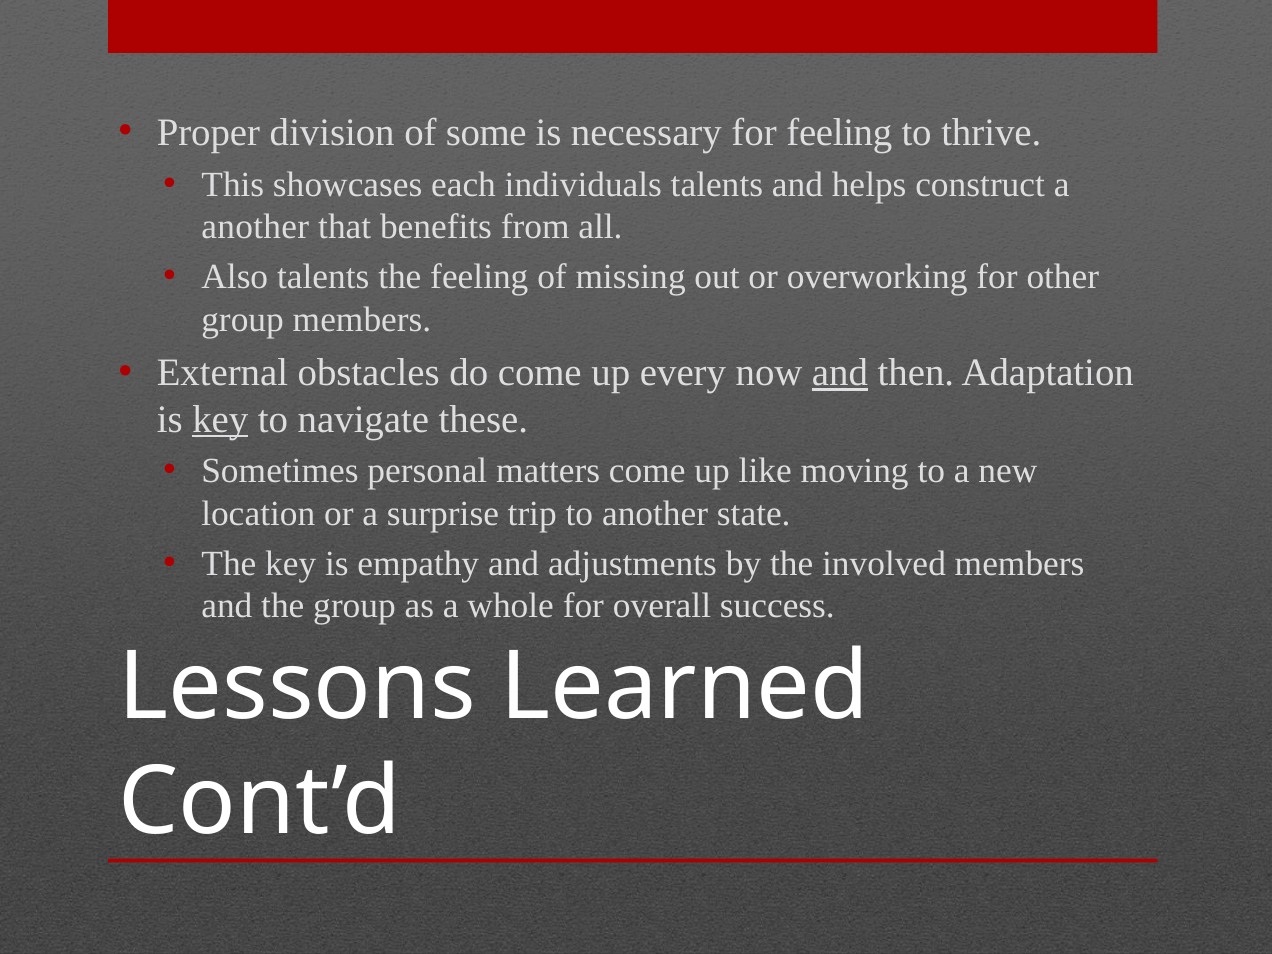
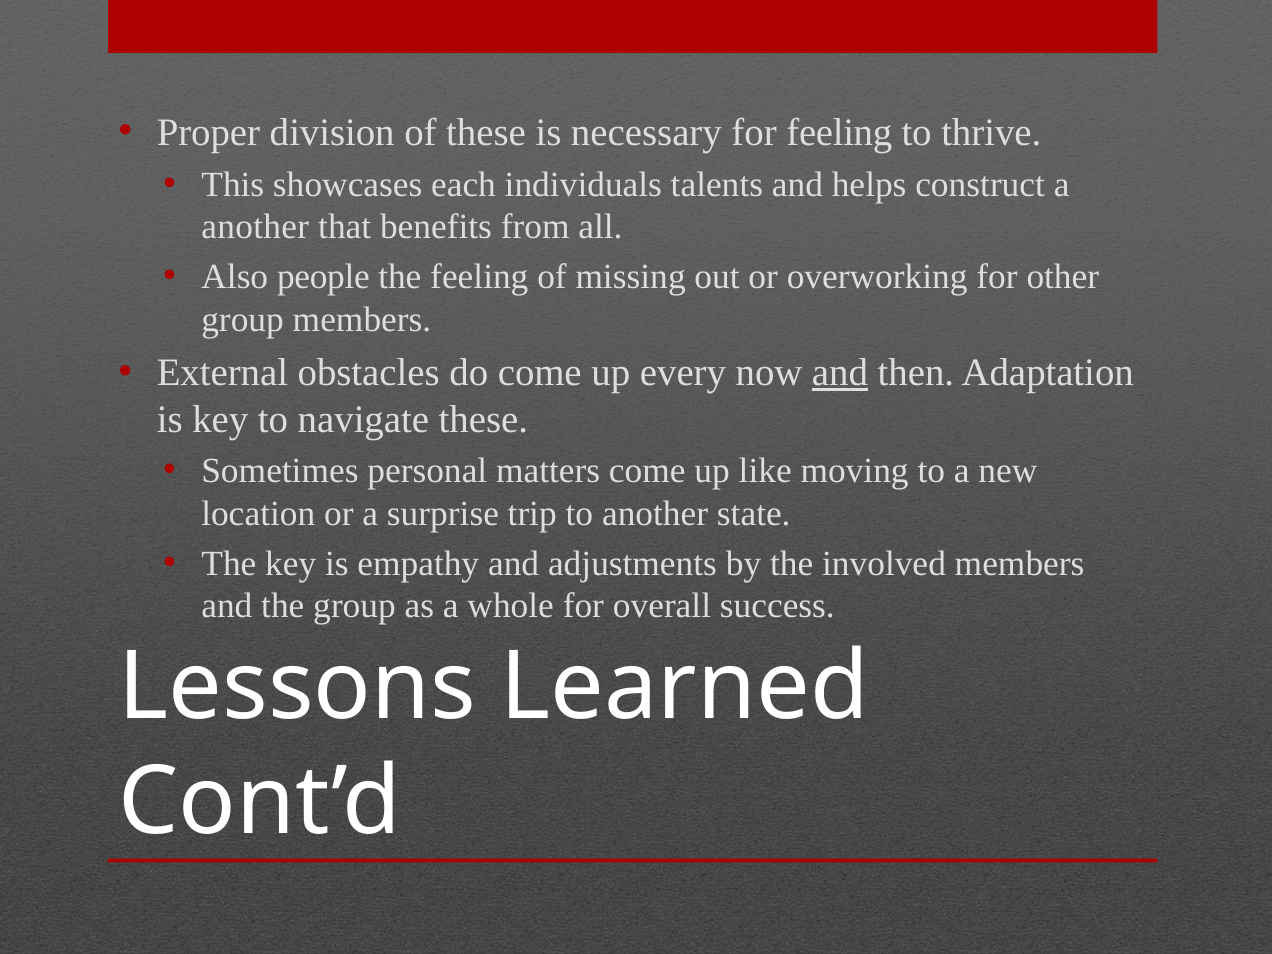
of some: some -> these
Also talents: talents -> people
key at (220, 419) underline: present -> none
